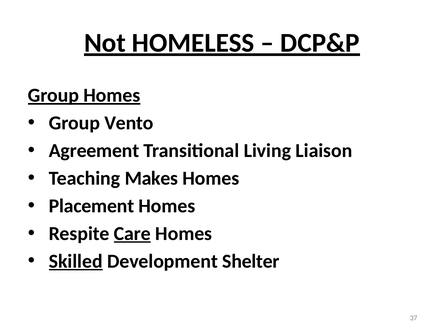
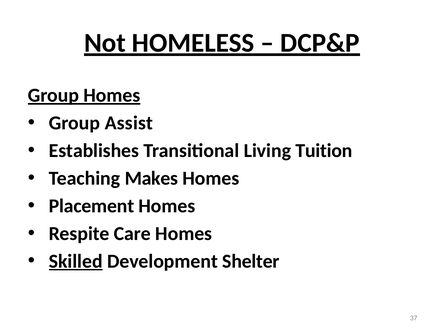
Vento: Vento -> Assist
Agreement: Agreement -> Establishes
Liaison: Liaison -> Tuition
Care underline: present -> none
